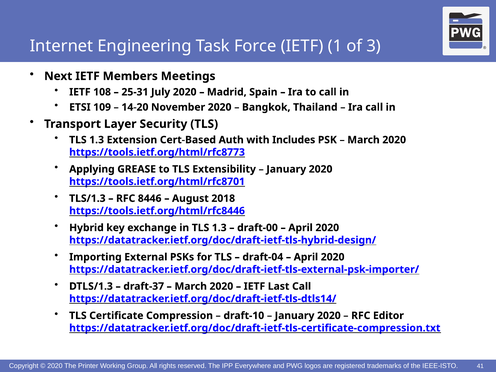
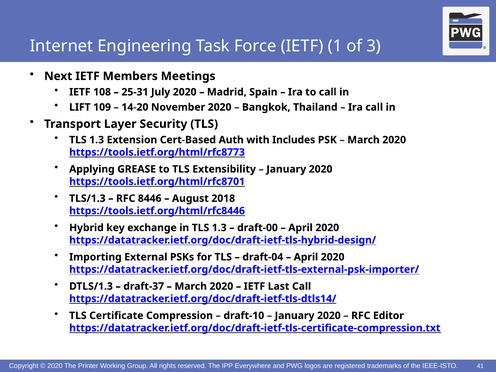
ETSI: ETSI -> LIFT
